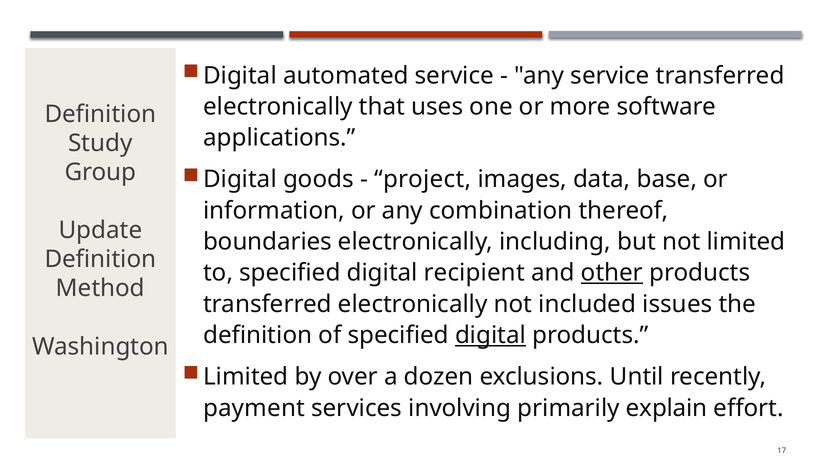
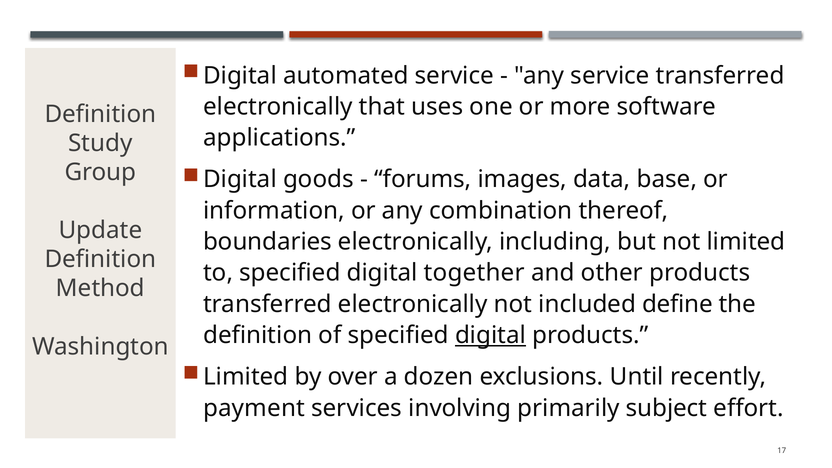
project: project -> forums
recipient: recipient -> together
other underline: present -> none
issues: issues -> define
explain: explain -> subject
